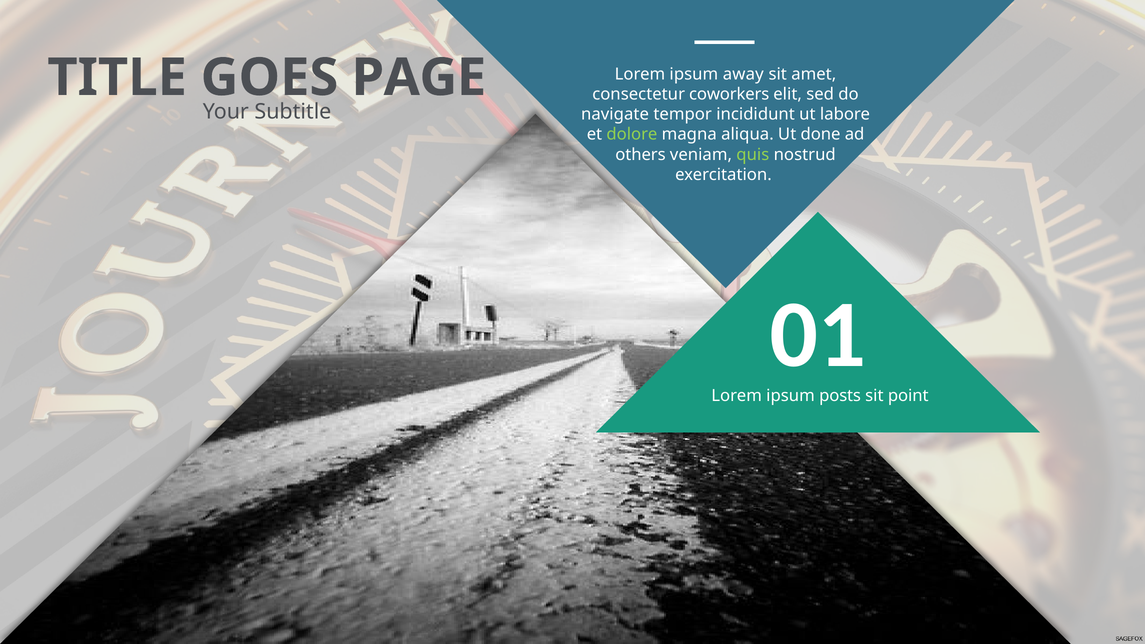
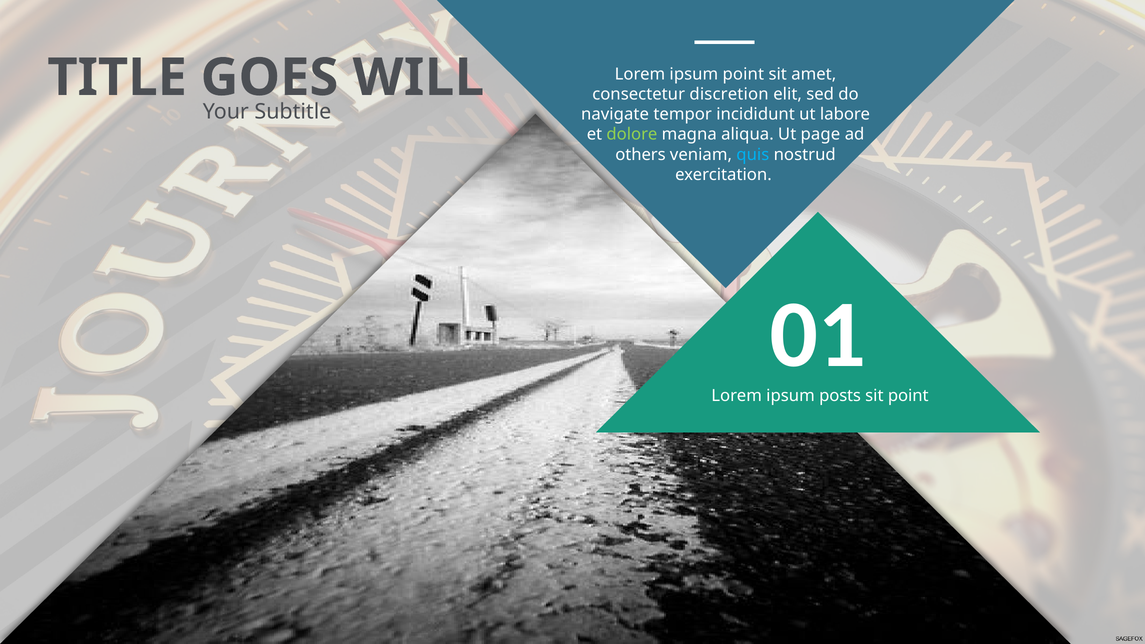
PAGE: PAGE -> WILL
ipsum away: away -> point
coworkers: coworkers -> discretion
done: done -> page
quis colour: light green -> light blue
